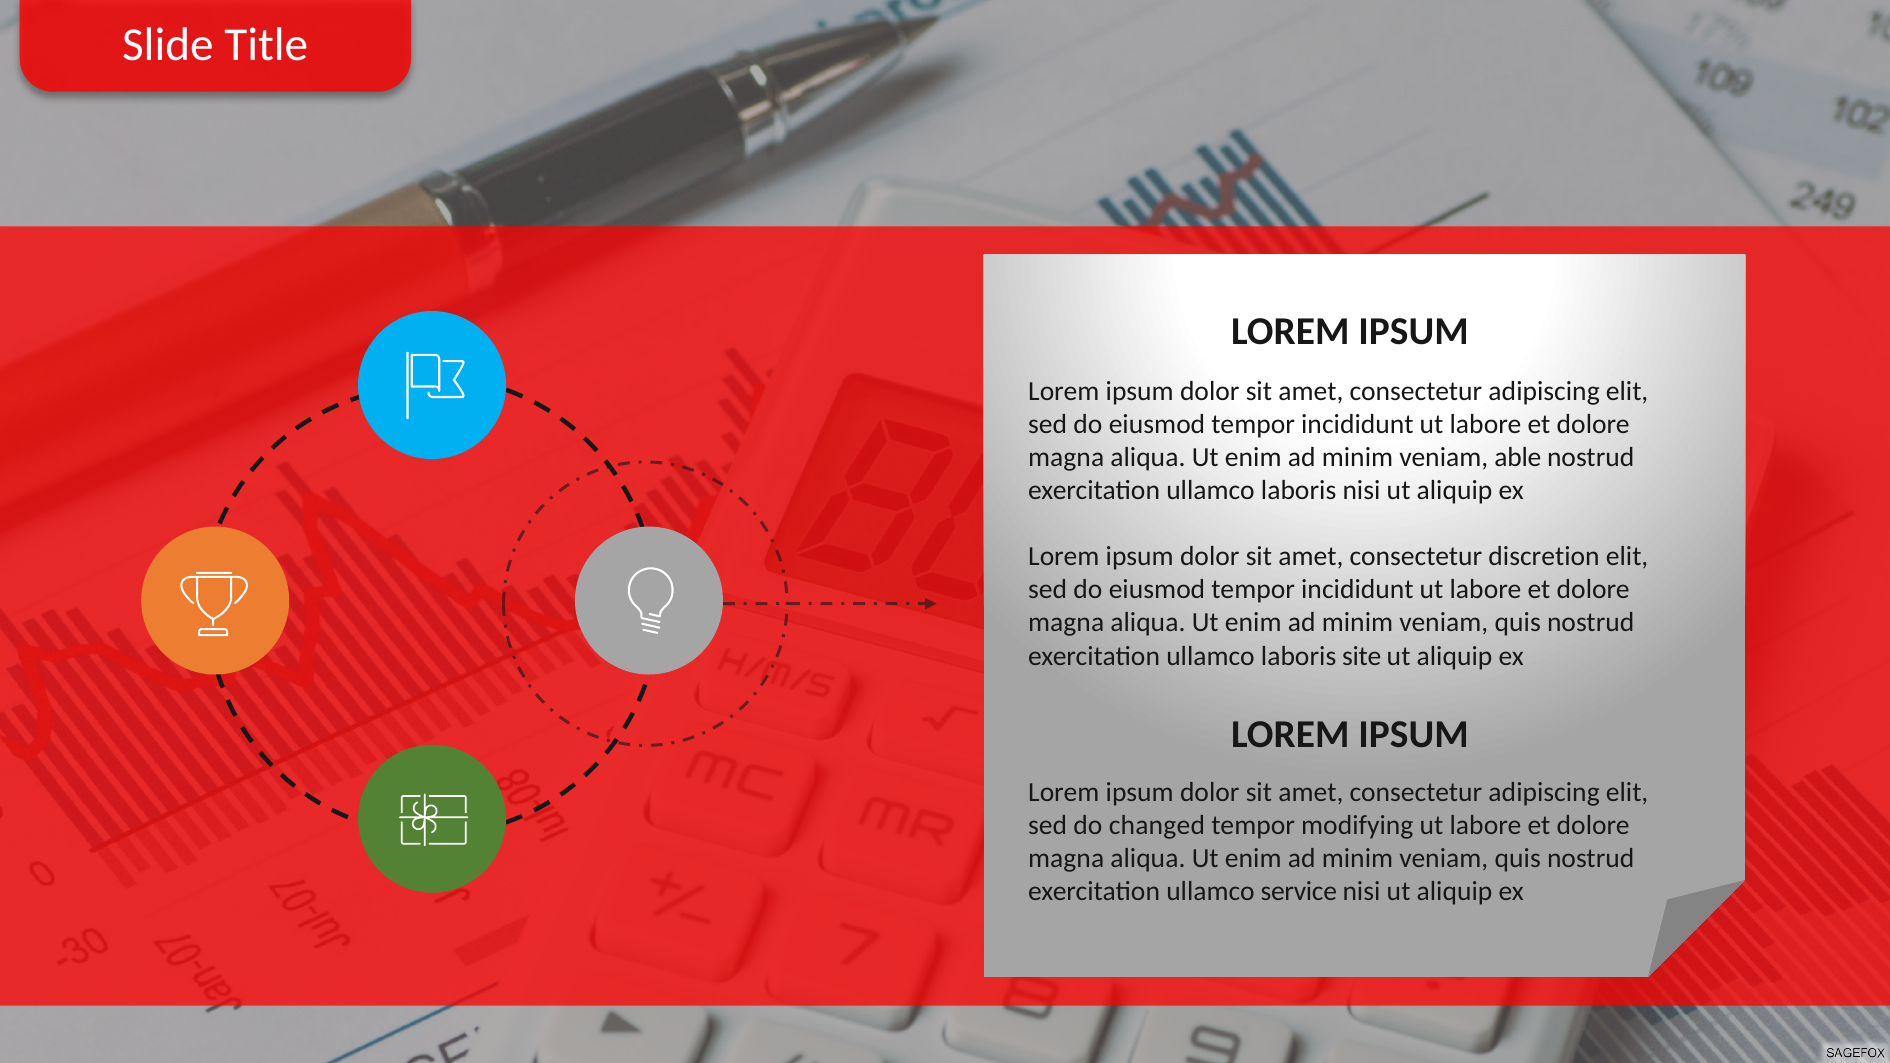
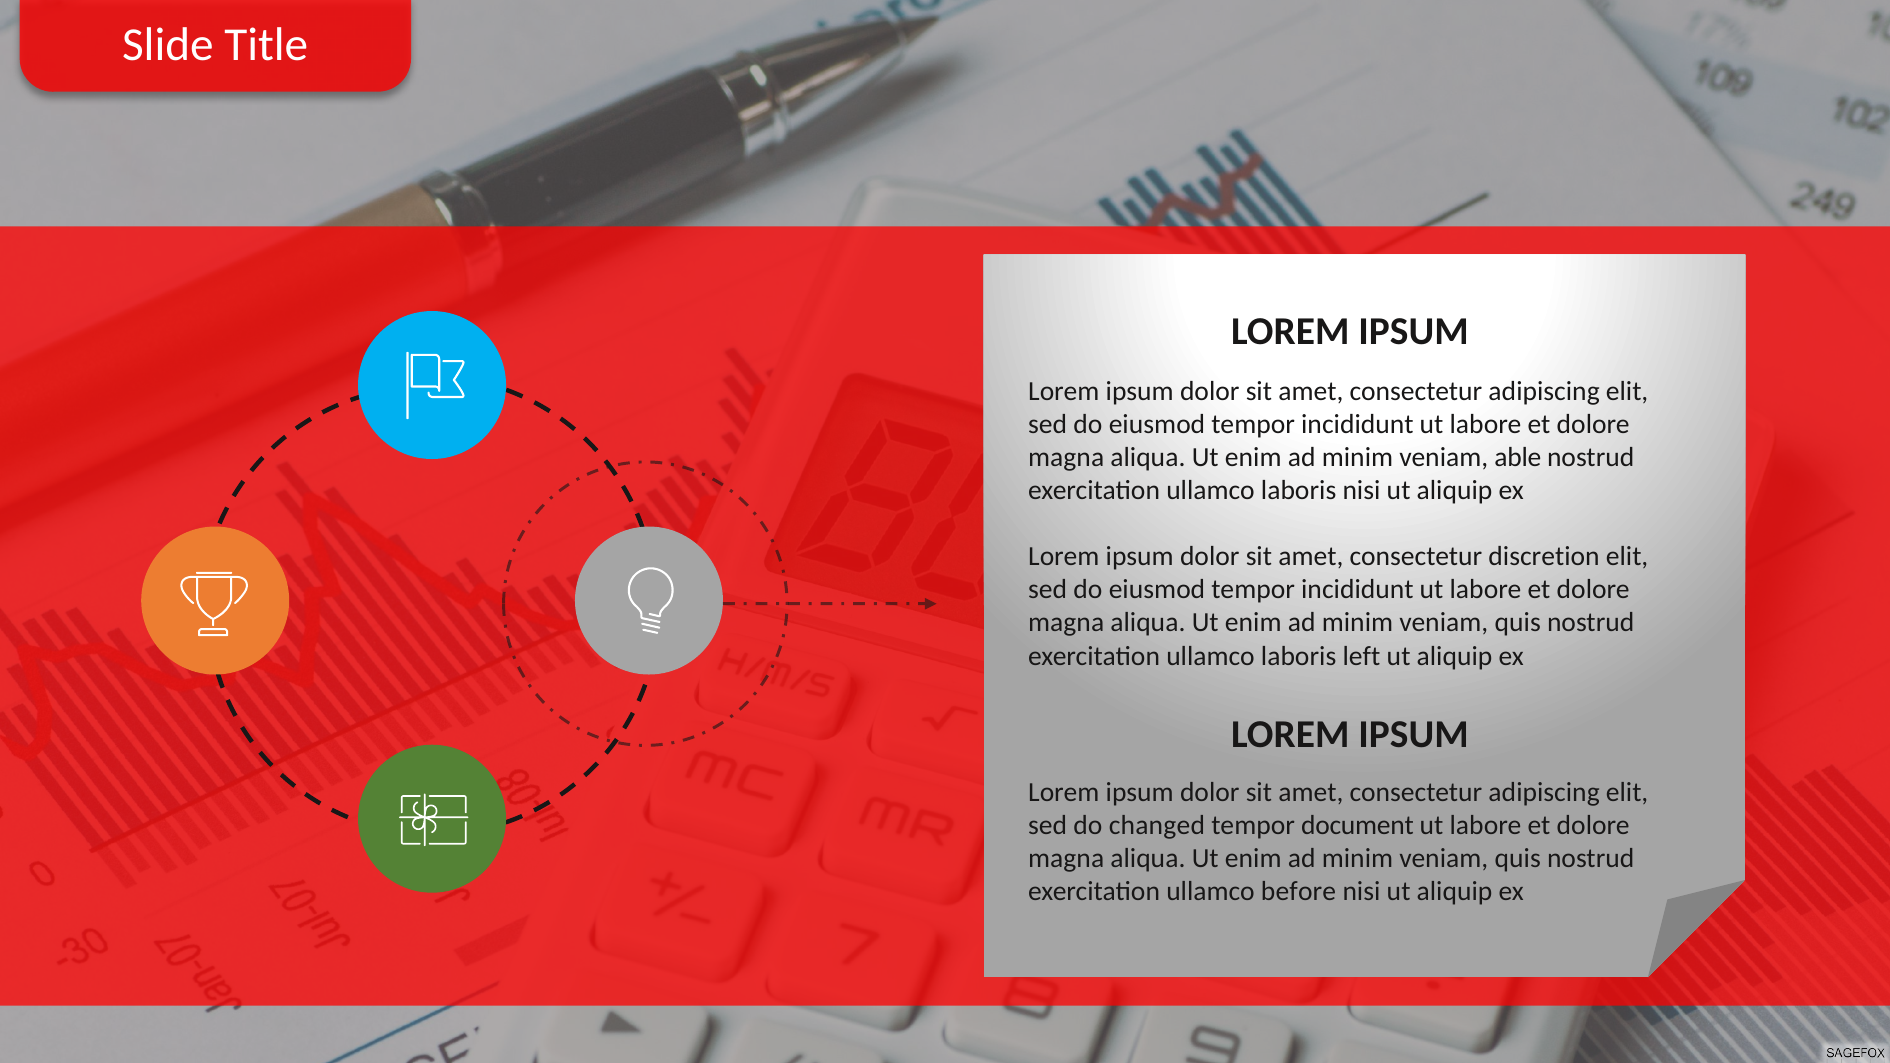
site: site -> left
modifying: modifying -> document
service: service -> before
